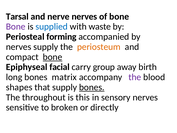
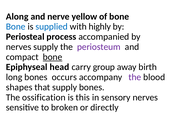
Tarsal: Tarsal -> Along
nerve nerves: nerves -> yellow
Bone at (16, 27) colour: purple -> blue
waste: waste -> highly
forming: forming -> process
periosteum colour: orange -> purple
facial: facial -> head
matrix: matrix -> occurs
bones at (92, 87) underline: present -> none
throughout: throughout -> ossification
